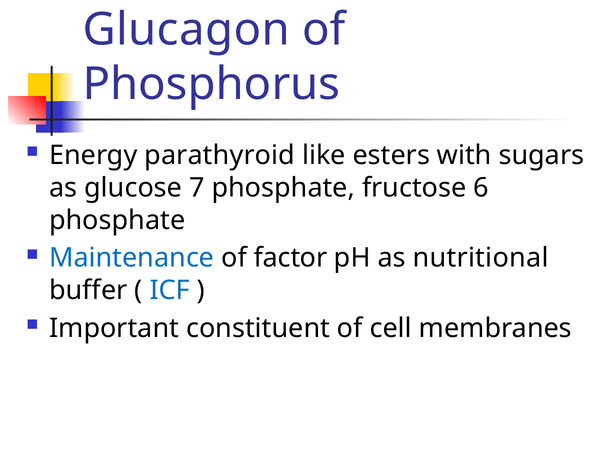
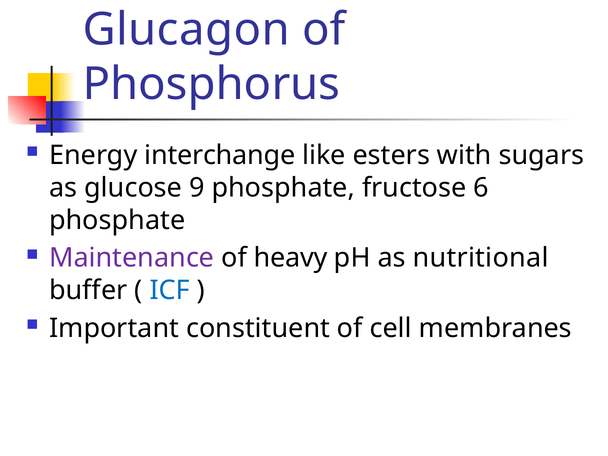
parathyroid: parathyroid -> interchange
7: 7 -> 9
Maintenance colour: blue -> purple
factor: factor -> heavy
